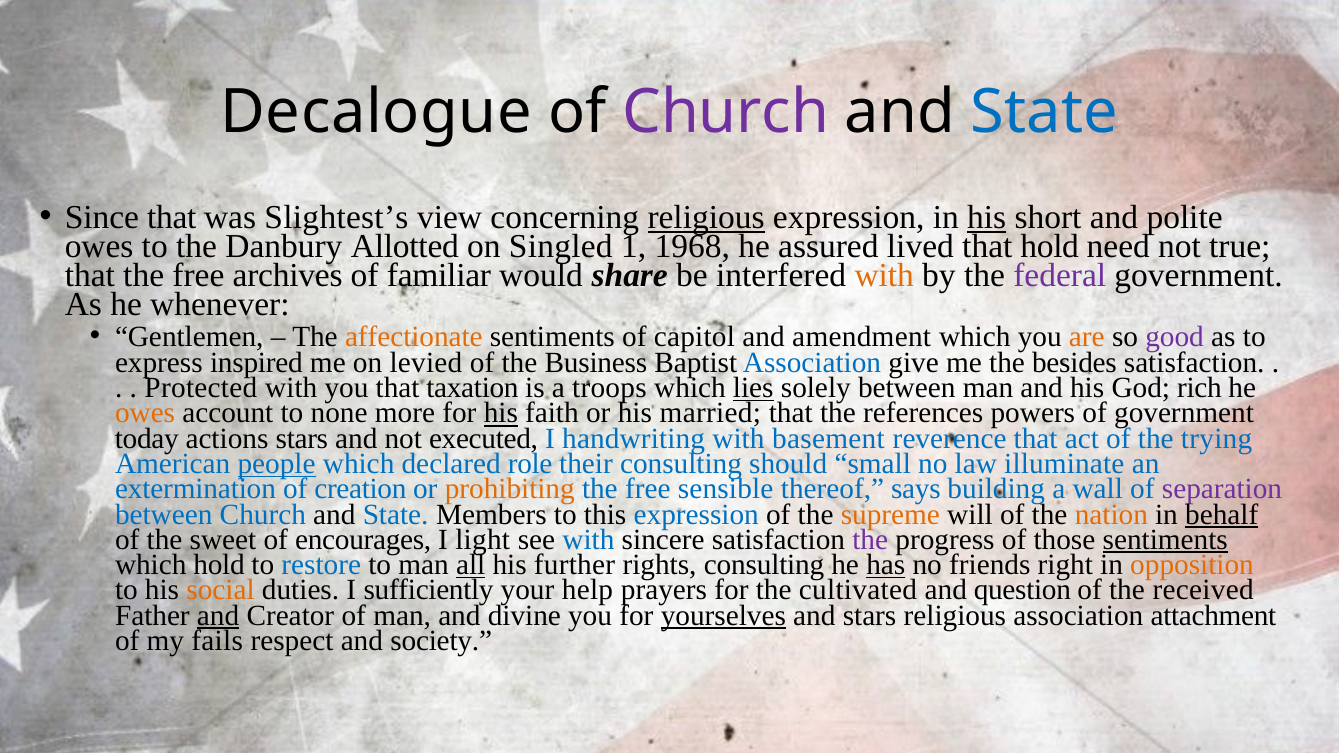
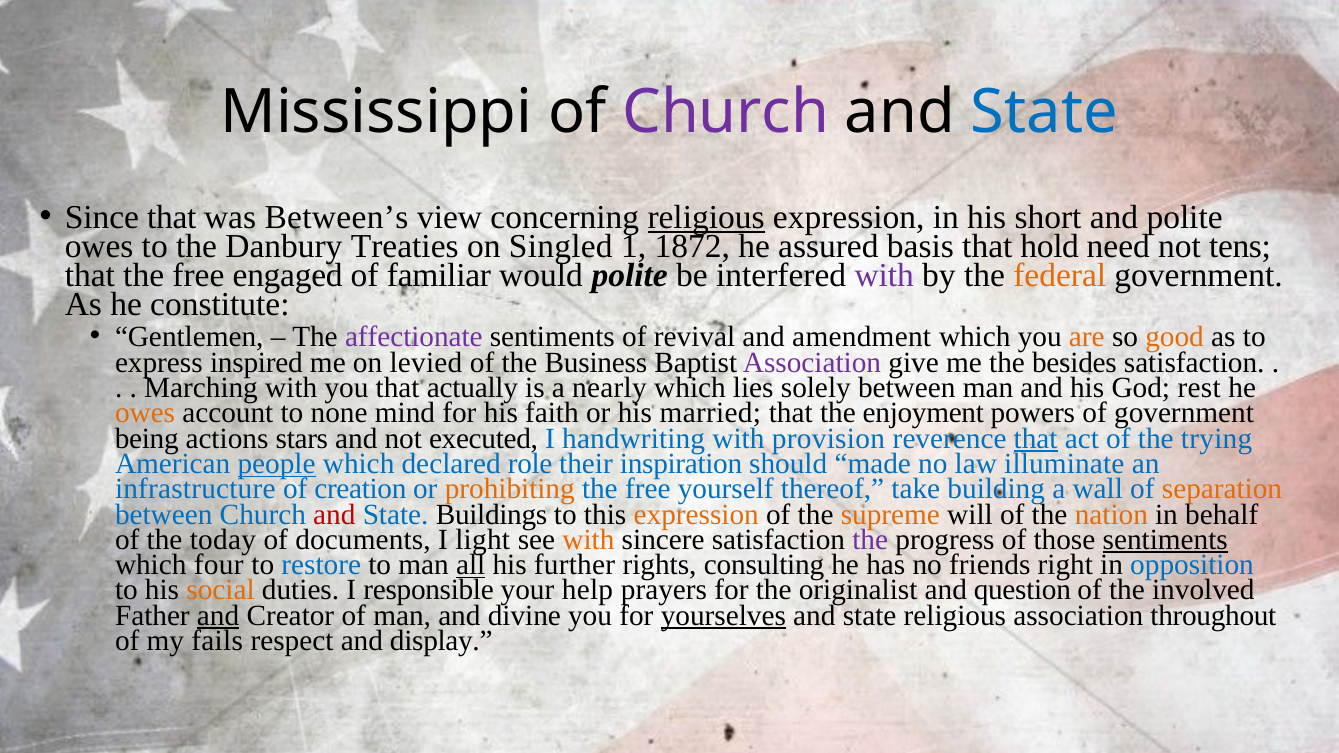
Decalogue: Decalogue -> Mississippi
Slightest’s: Slightest’s -> Between’s
his at (987, 218) underline: present -> none
Allotted: Allotted -> Treaties
1968: 1968 -> 1872
lived: lived -> basis
true: true -> tens
archives: archives -> engaged
would share: share -> polite
with at (884, 275) colour: orange -> purple
federal colour: purple -> orange
whenever: whenever -> constitute
affectionate colour: orange -> purple
capitol: capitol -> revival
good colour: purple -> orange
Association at (812, 363) colour: blue -> purple
Protected: Protected -> Marching
taxation: taxation -> actually
troops: troops -> nearly
lies underline: present -> none
rich: rich -> rest
more: more -> mind
his at (501, 413) underline: present -> none
references: references -> enjoyment
today: today -> being
basement: basement -> provision
that at (1036, 439) underline: none -> present
their consulting: consulting -> inspiration
small: small -> made
extermination: extermination -> infrastructure
sensible: sensible -> yourself
says: says -> take
separation colour: purple -> orange
and at (334, 515) colour: black -> red
Members: Members -> Buildings
expression at (696, 515) colour: blue -> orange
behalf underline: present -> none
sweet: sweet -> today
encourages: encourages -> documents
with at (588, 540) colour: blue -> orange
which hold: hold -> four
has underline: present -> none
opposition colour: orange -> blue
sufficiently: sufficiently -> responsible
cultivated: cultivated -> originalist
received: received -> involved
stars at (870, 616): stars -> state
attachment: attachment -> throughout
society: society -> display
